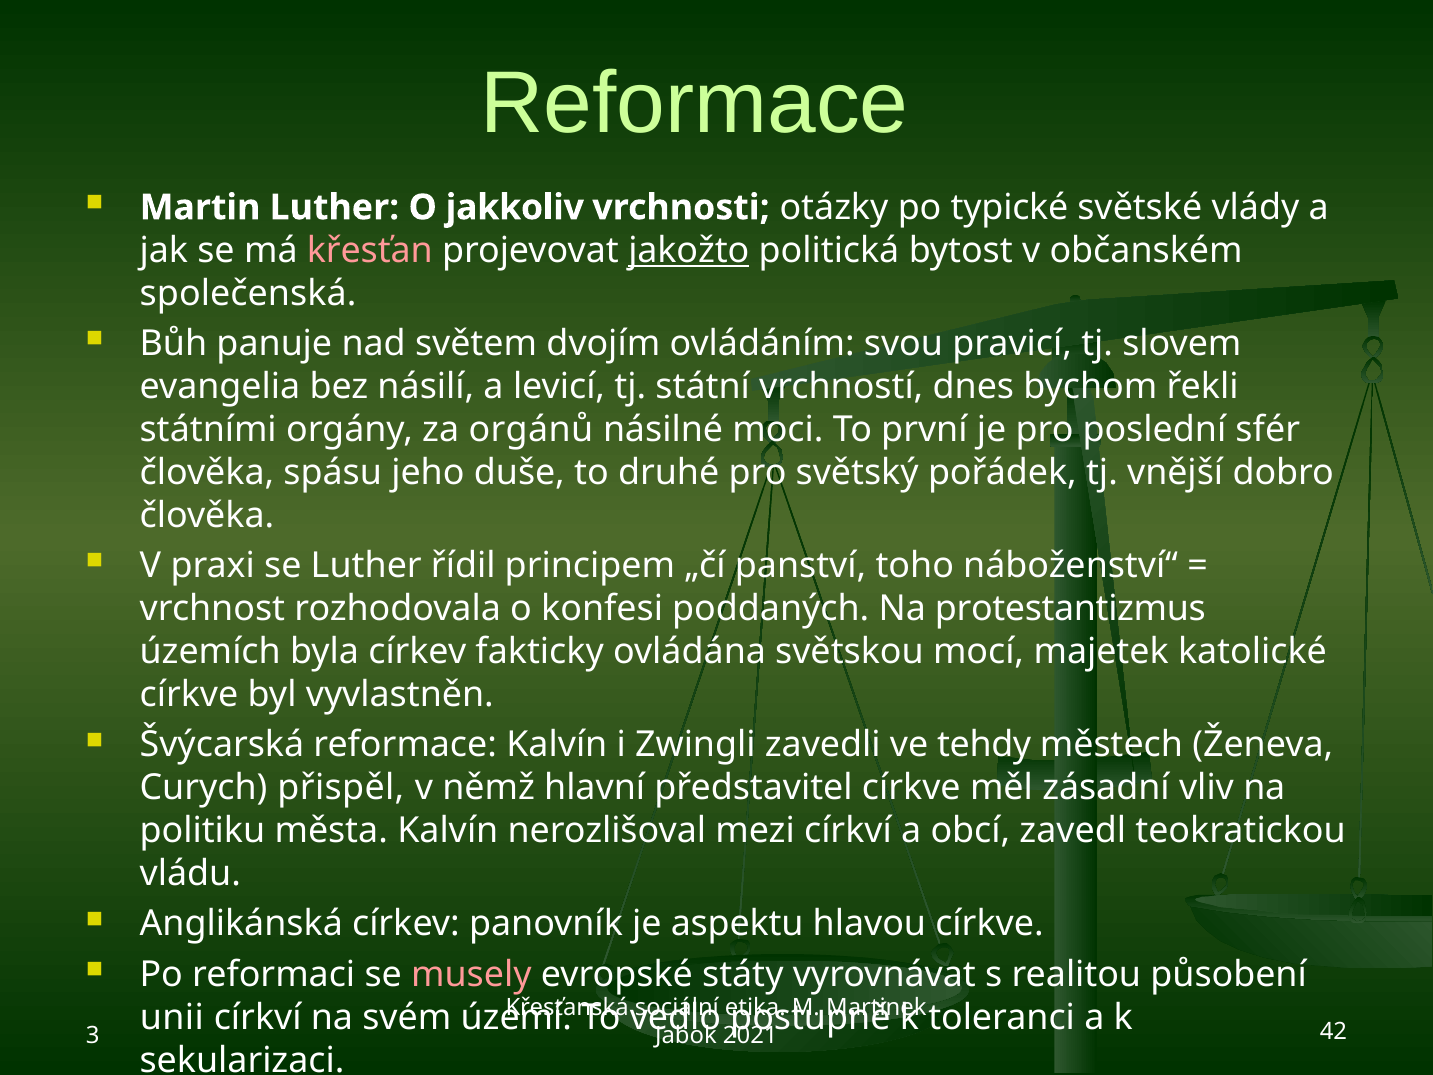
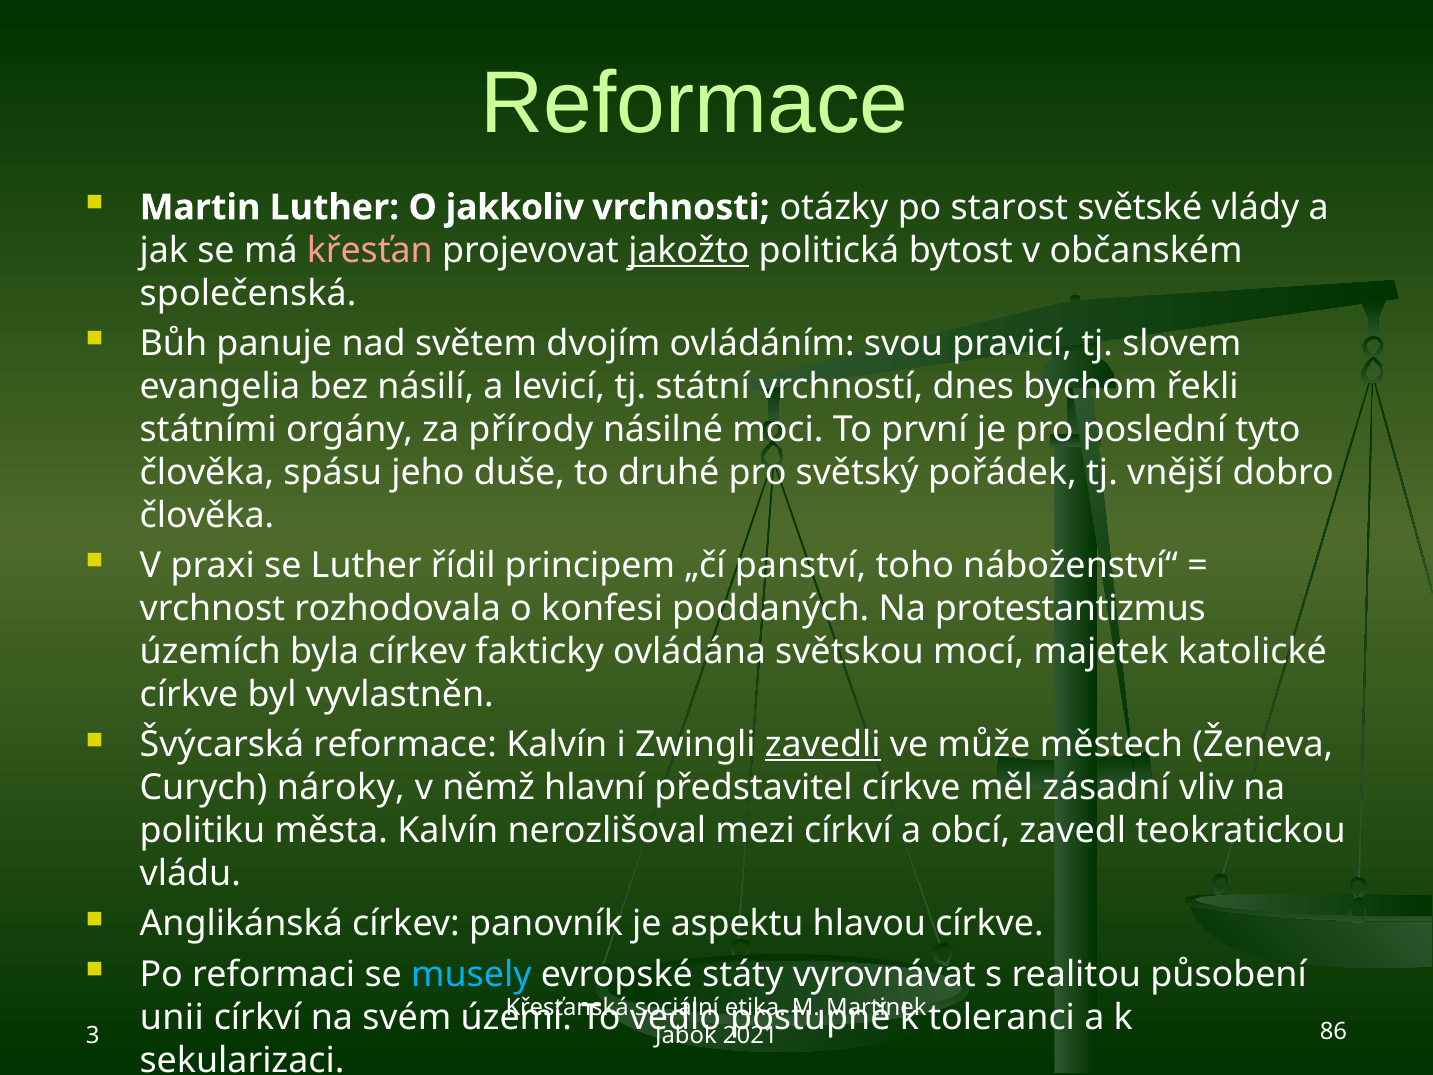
typické: typické -> starost
orgánů: orgánů -> přírody
sfér: sfér -> tyto
zavedli underline: none -> present
tehdy: tehdy -> může
přispěl: přispěl -> nároky
musely colour: pink -> light blue
42: 42 -> 86
